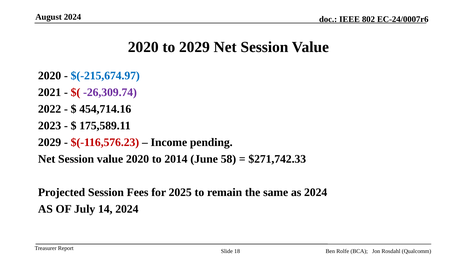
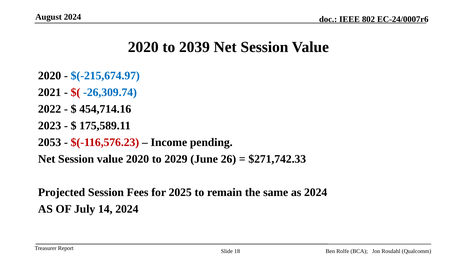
to 2029: 2029 -> 2039
-26,309.74 colour: purple -> blue
2029 at (50, 143): 2029 -> 2053
2014: 2014 -> 2029
58: 58 -> 26
